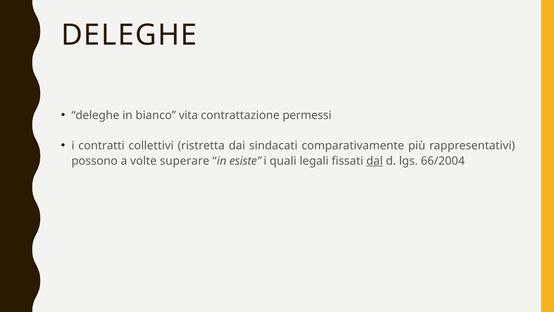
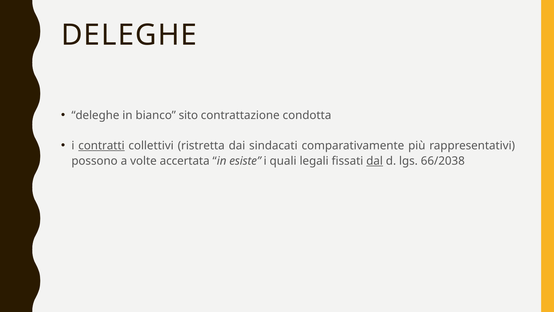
vita: vita -> sito
permessi: permessi -> condotta
contratti underline: none -> present
superare: superare -> accertata
66/2004: 66/2004 -> 66/2038
